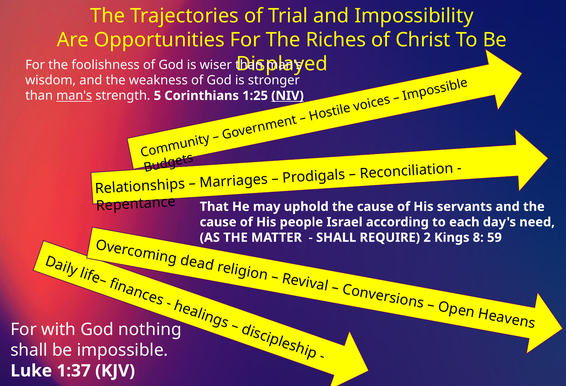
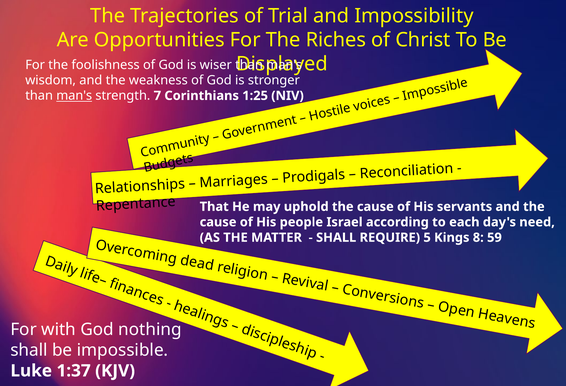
5: 5 -> 7
NIV underline: present -> none
2: 2 -> 5
